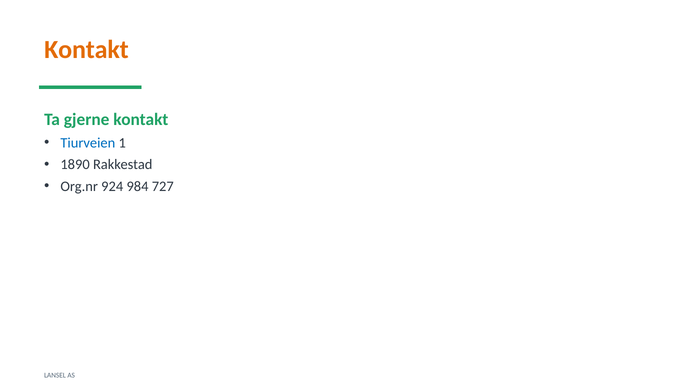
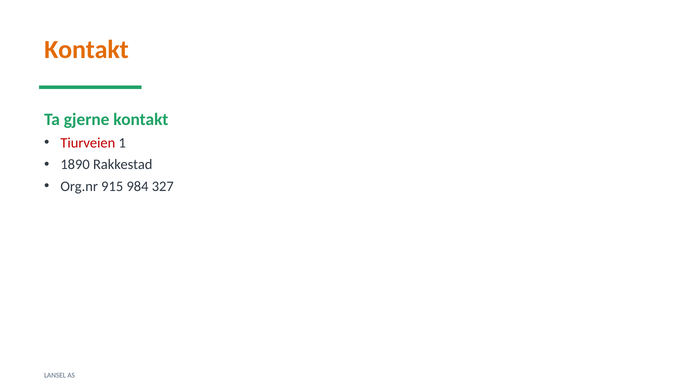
Tiurveien colour: blue -> red
924: 924 -> 915
727: 727 -> 327
